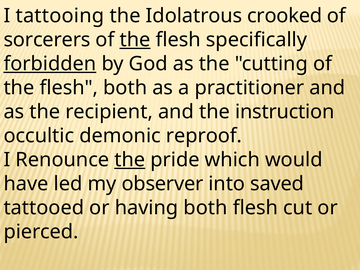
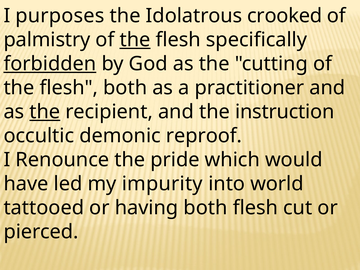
tattooing: tattooing -> purposes
sorcerers: sorcerers -> palmistry
the at (45, 112) underline: none -> present
the at (130, 160) underline: present -> none
observer: observer -> impurity
saved: saved -> world
